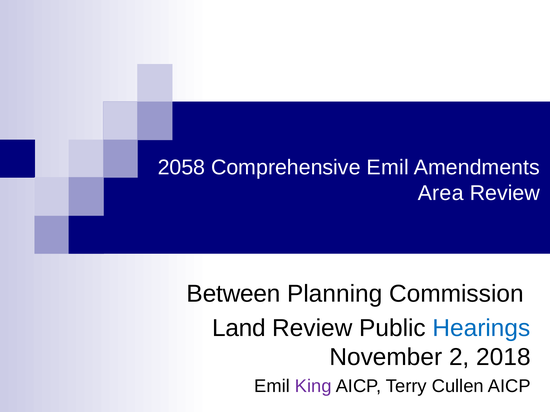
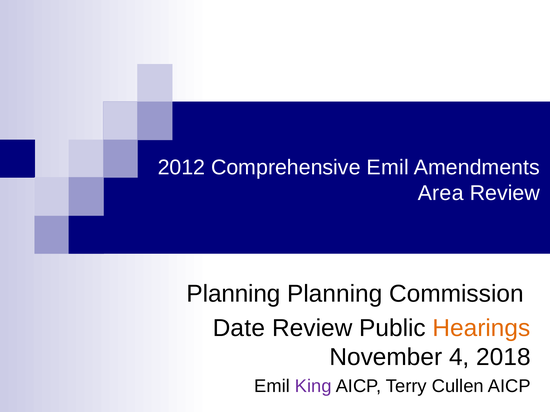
2058: 2058 -> 2012
Between at (234, 294): Between -> Planning
Land: Land -> Date
Hearings colour: blue -> orange
2: 2 -> 4
